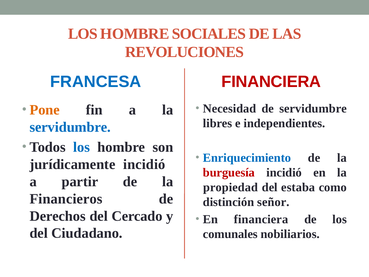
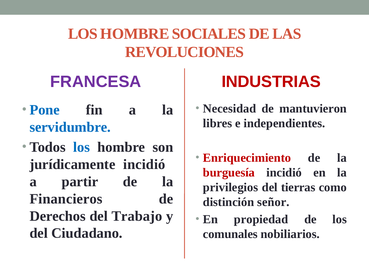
FRANCESA colour: blue -> purple
FINANCIERA at (271, 82): FINANCIERA -> INDUSTRIAS
de servidumbre: servidumbre -> mantuvieron
Pone colour: orange -> blue
Enriquecimiento colour: blue -> red
propiedad: propiedad -> privilegios
estaba: estaba -> tierras
Cercado: Cercado -> Trabajo
En financiera: financiera -> propiedad
